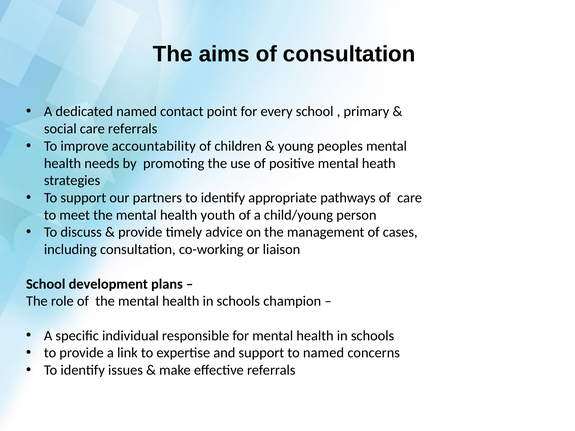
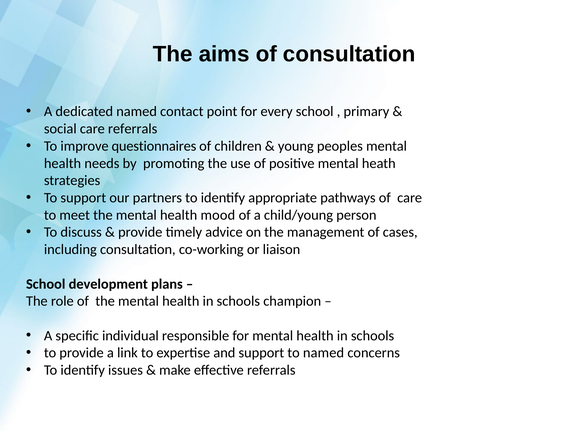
accountability: accountability -> questionnaires
youth: youth -> mood
